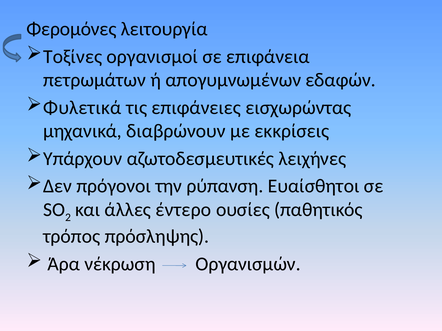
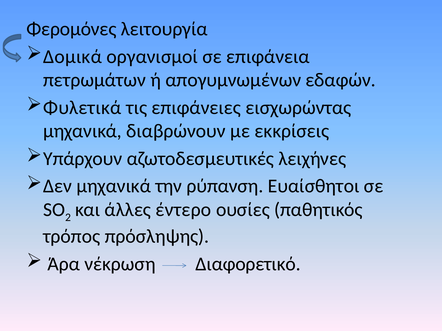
Τοξίνες: Τοξίνες -> Δομικά
Δεν πρόγονοι: πρόγονοι -> μηχανικά
Οργανισμών: Οργανισμών -> Διαφορετικό
